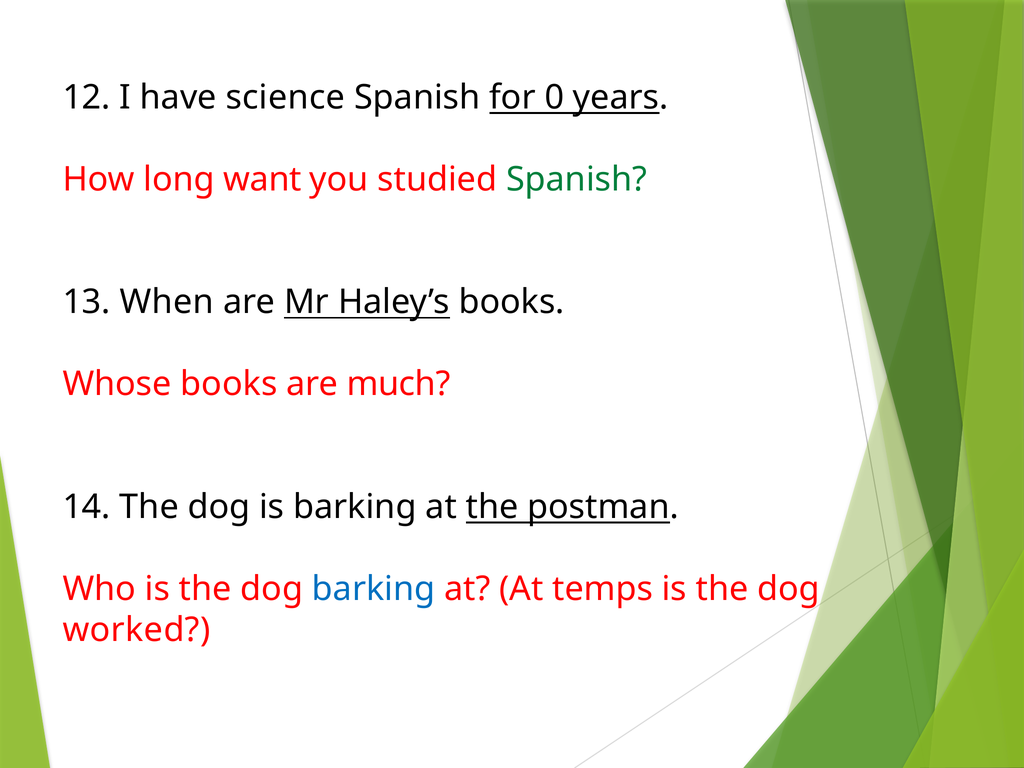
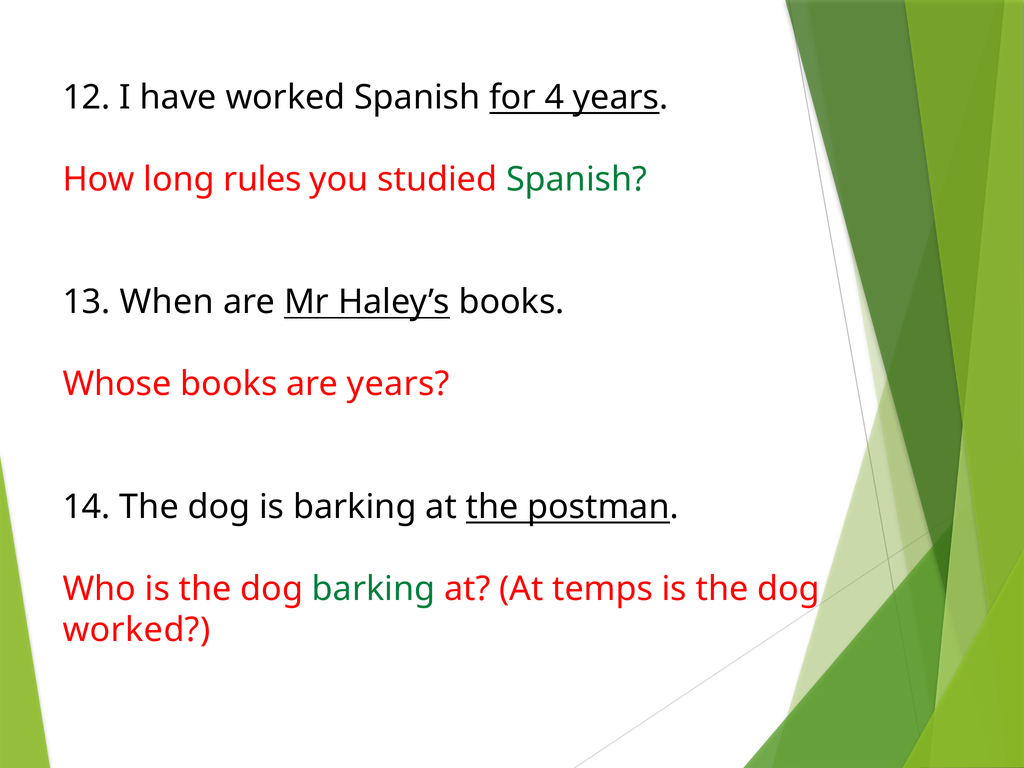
have science: science -> worked
0: 0 -> 4
want: want -> rules
are much: much -> years
barking at (374, 589) colour: blue -> green
